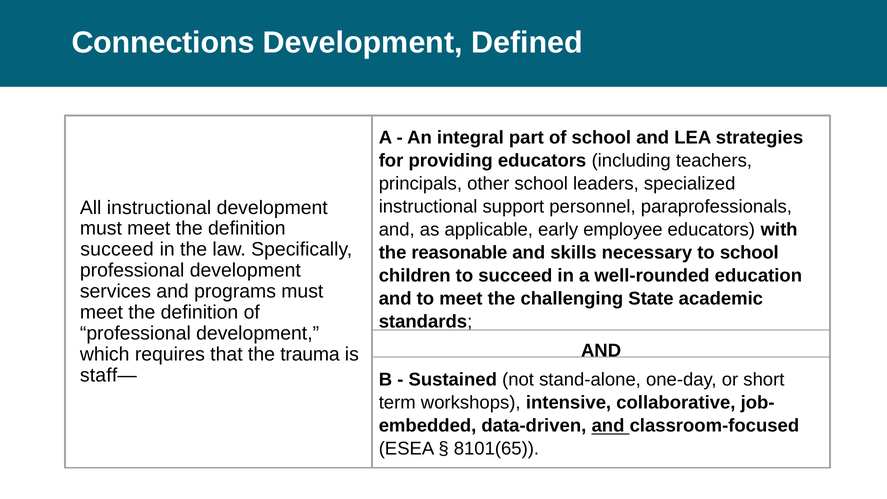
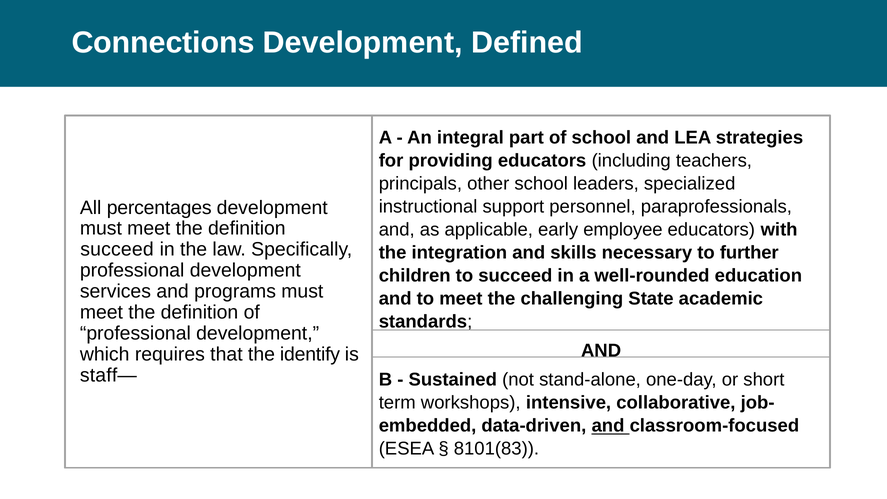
All instructional: instructional -> percentages
reasonable: reasonable -> integration
to school: school -> further
trauma: trauma -> identify
8101(65: 8101(65 -> 8101(83
